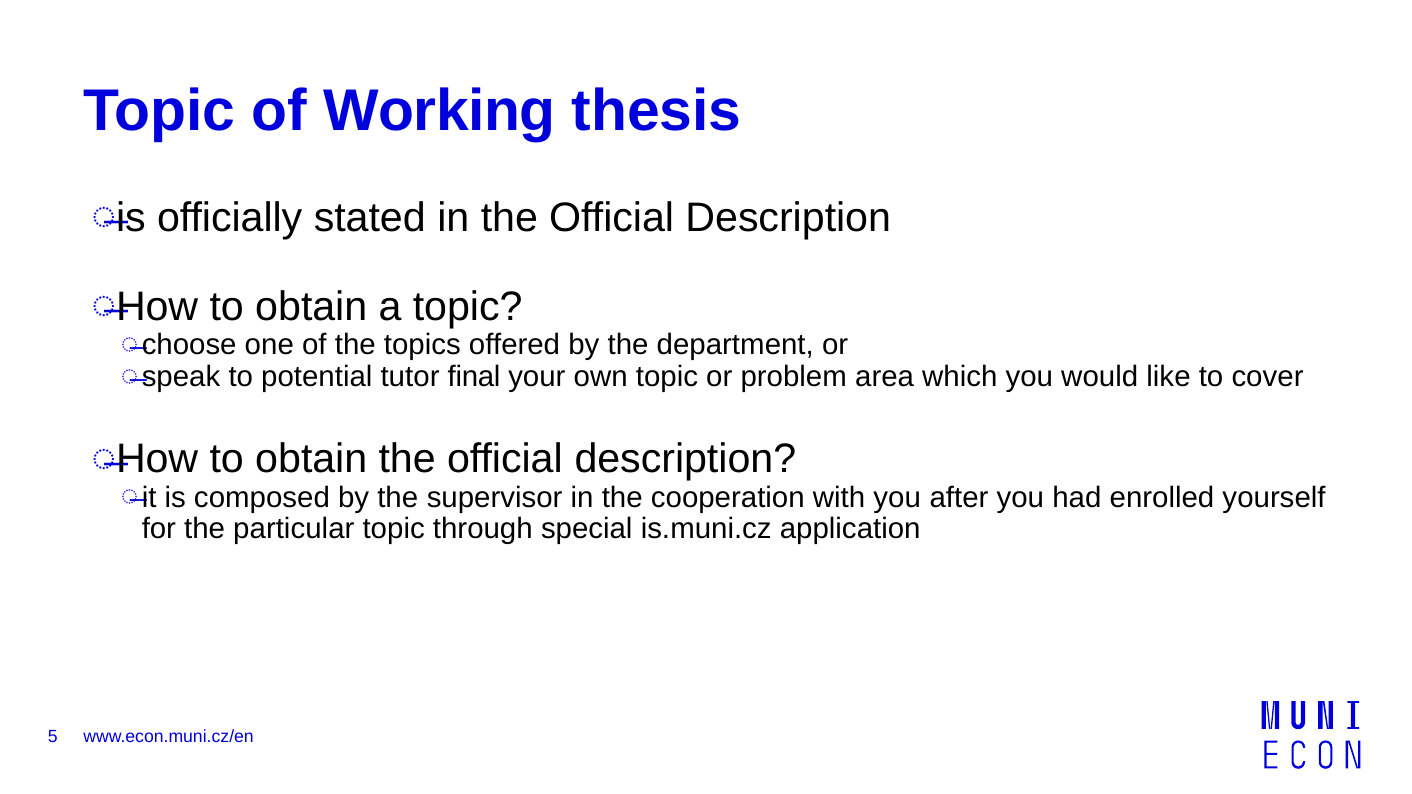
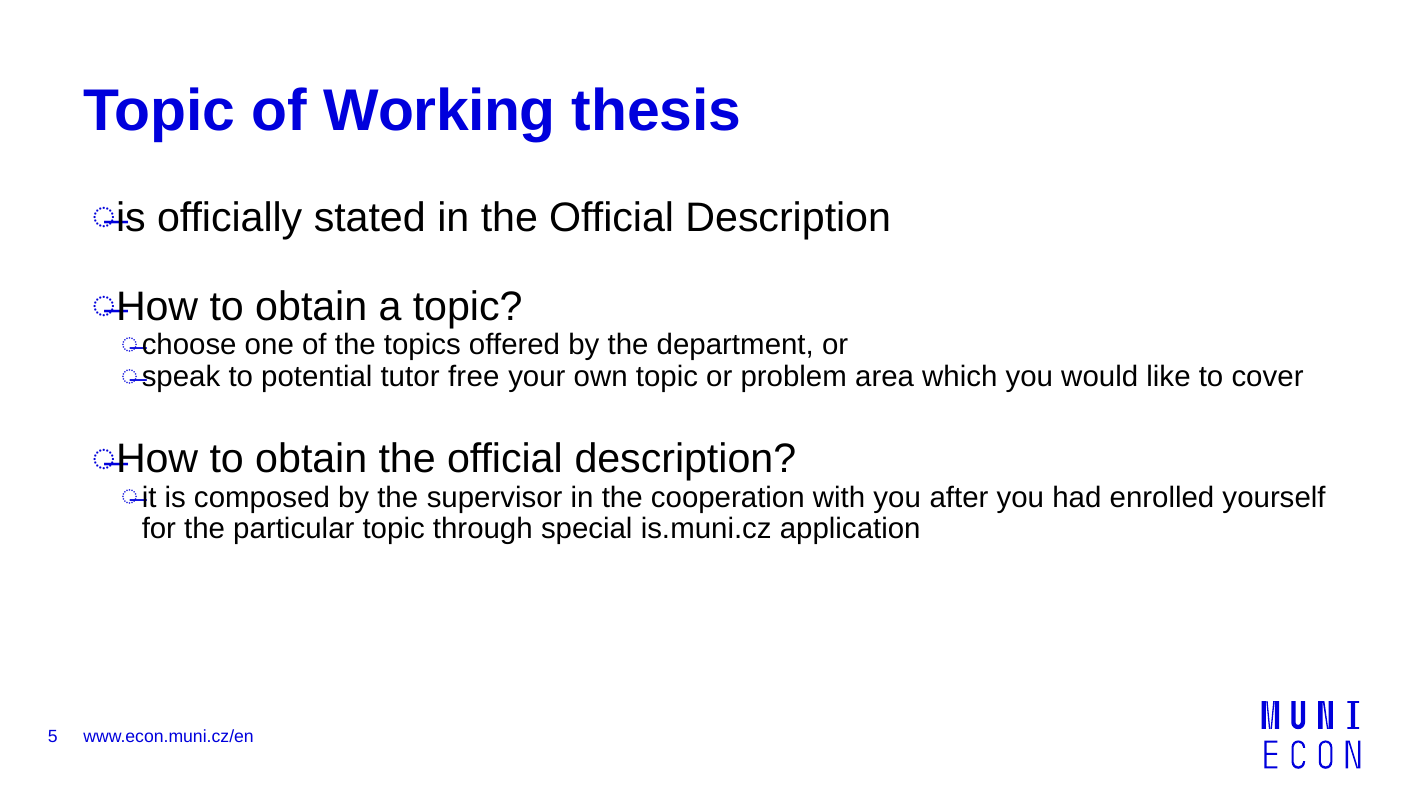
final: final -> free
